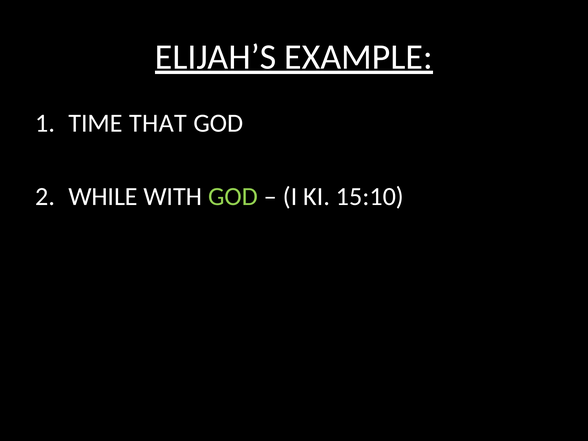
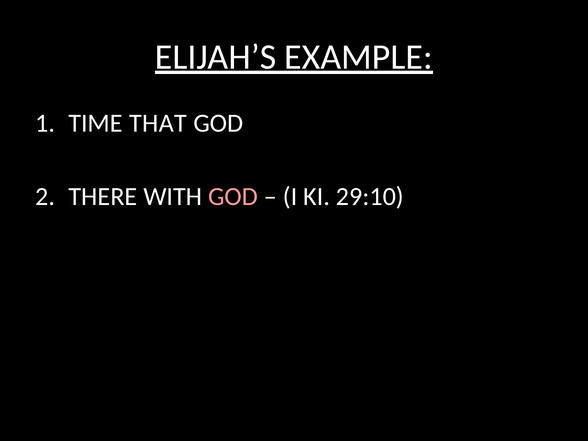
WHILE: WHILE -> THERE
GOD at (233, 197) colour: light green -> pink
15:10: 15:10 -> 29:10
